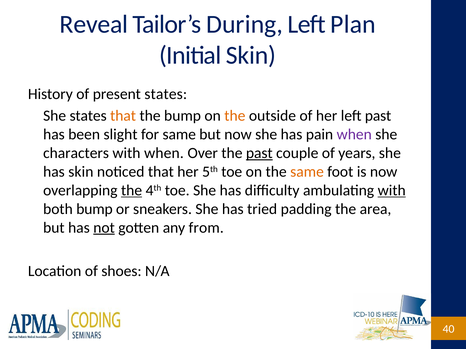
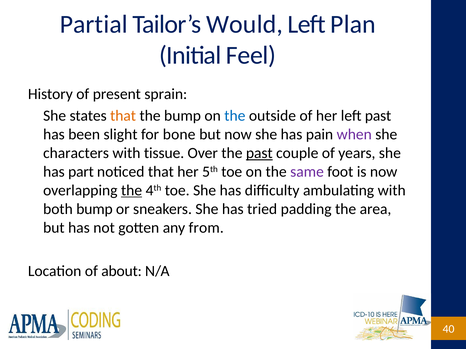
Reveal: Reveal -> Partial
During: During -> Would
Initial Skin: Skin -> Feel
present states: states -> sprain
the at (235, 116) colour: orange -> blue
for same: same -> bone
with when: when -> tissue
has skin: skin -> part
same at (307, 172) colour: orange -> purple
with at (392, 191) underline: present -> none
not underline: present -> none
shoes: shoes -> about
